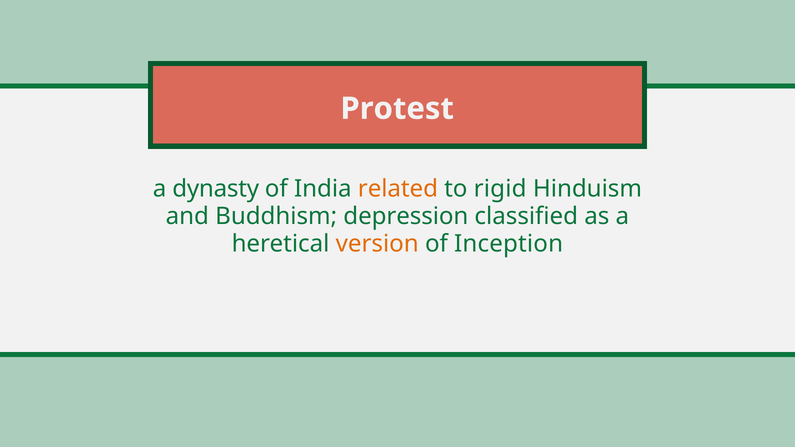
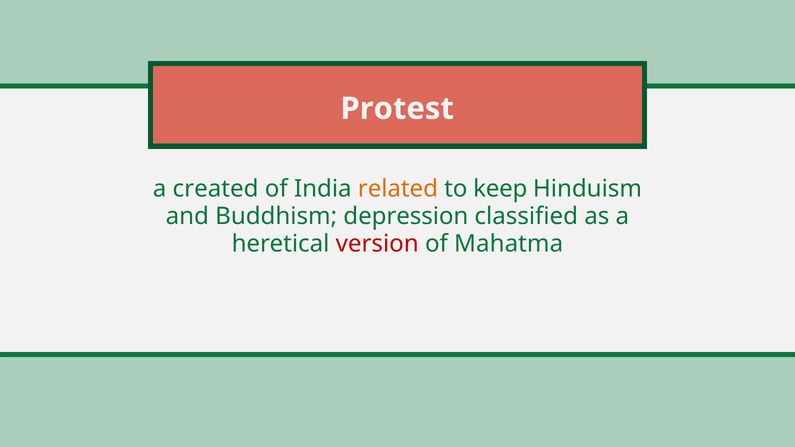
dynasty: dynasty -> created
rigid: rigid -> keep
version colour: orange -> red
Inception: Inception -> Mahatma
